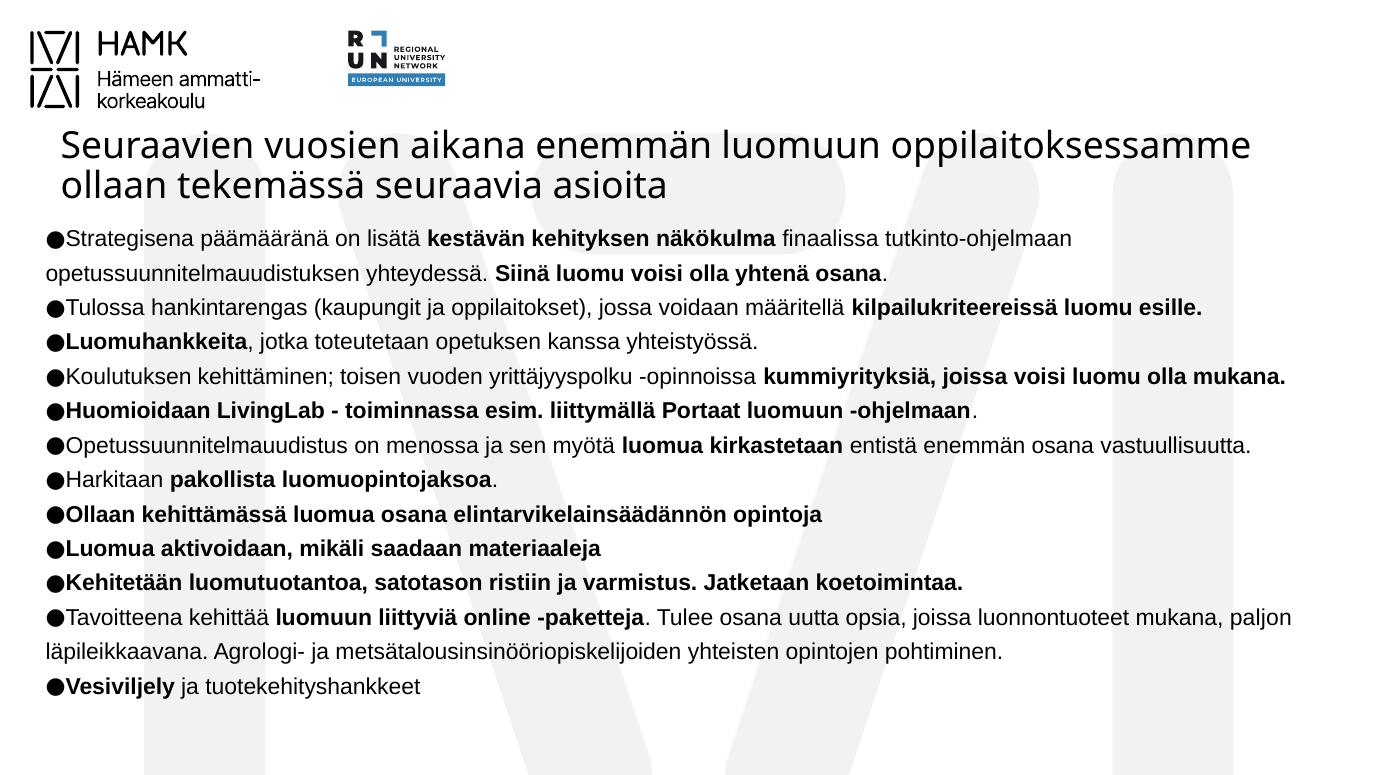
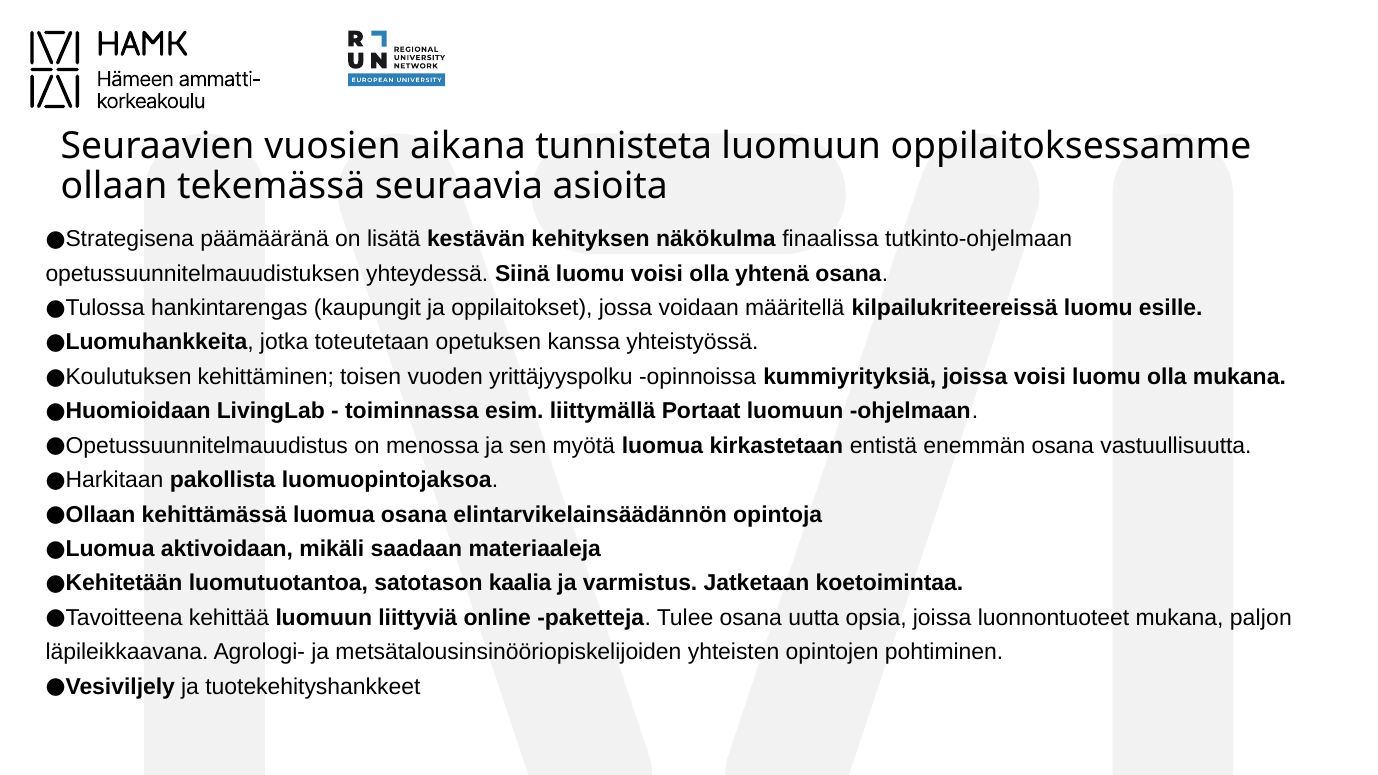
aikana enemmän: enemmän -> tunnisteta
ristiin: ristiin -> kaalia
